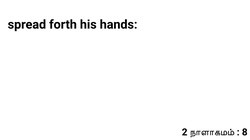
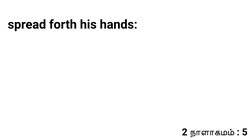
8: 8 -> 5
